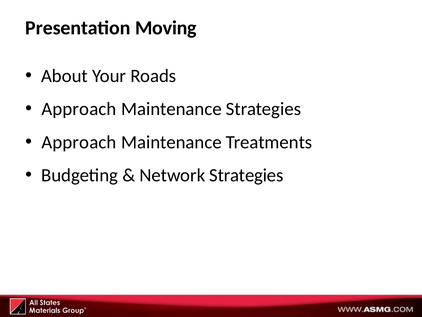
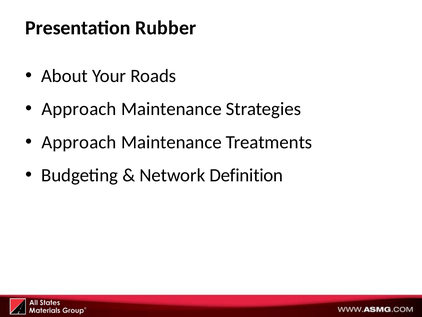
Moving: Moving -> Rubber
Network Strategies: Strategies -> Definition
